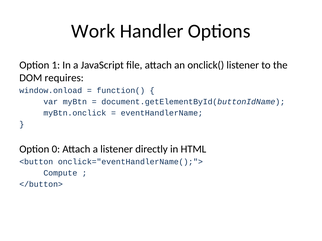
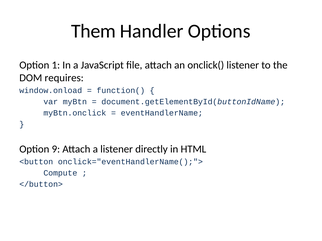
Work: Work -> Them
0: 0 -> 9
